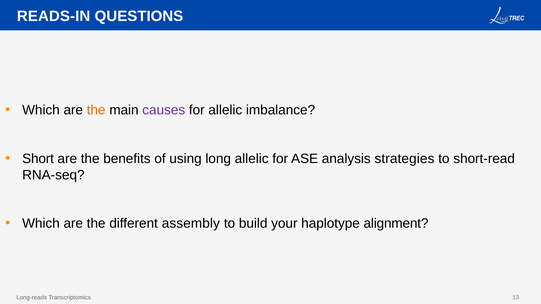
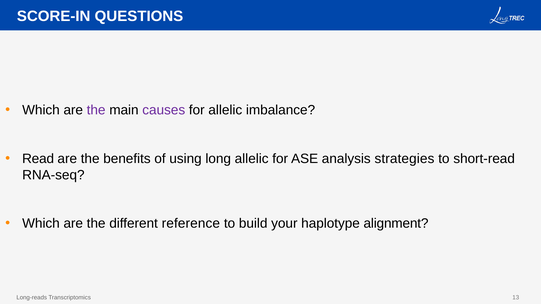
READS-IN: READS-IN -> SCORE-IN
the at (96, 110) colour: orange -> purple
Short: Short -> Read
assembly: assembly -> reference
